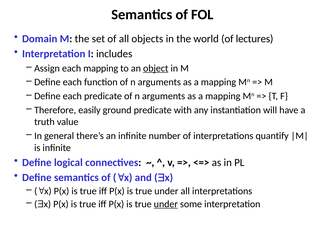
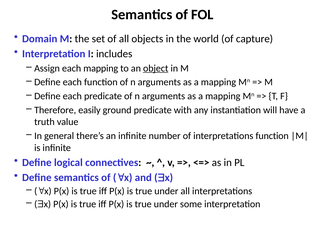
lectures: lectures -> capture
interpretations quantify: quantify -> function
under at (166, 204) underline: present -> none
